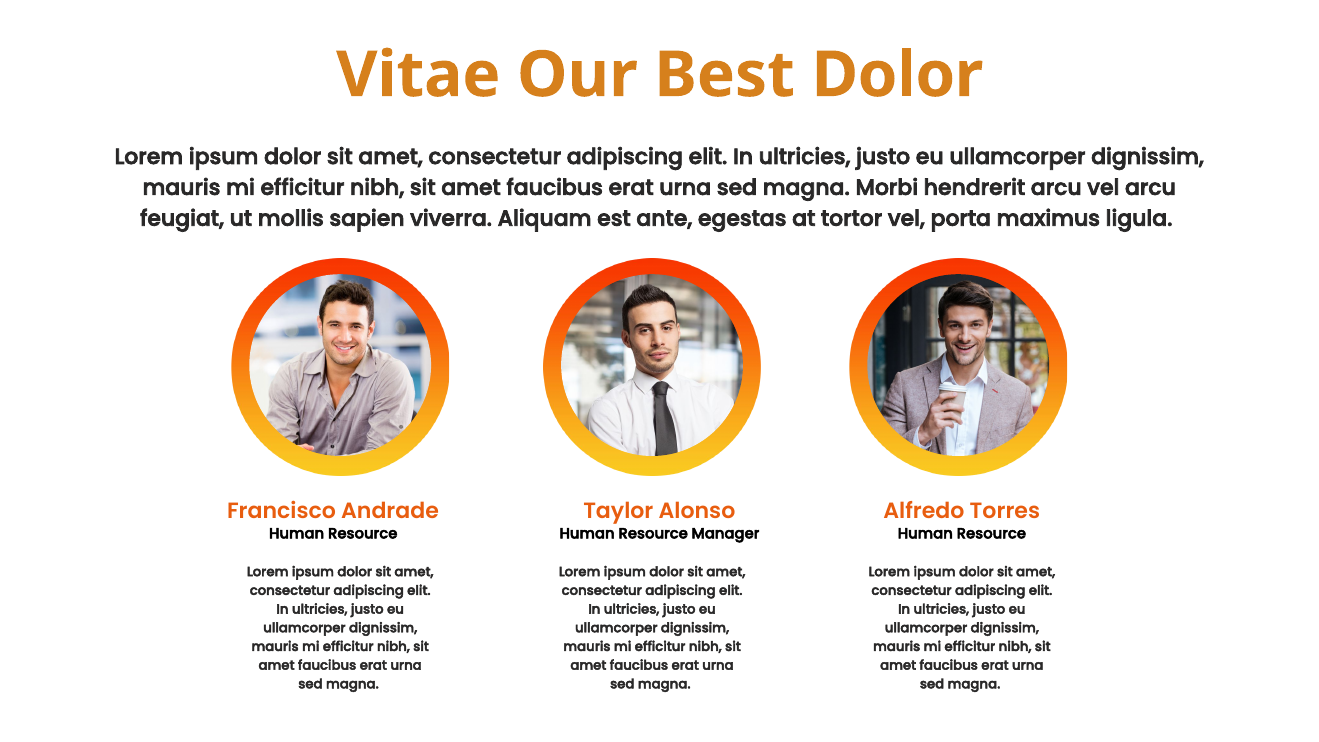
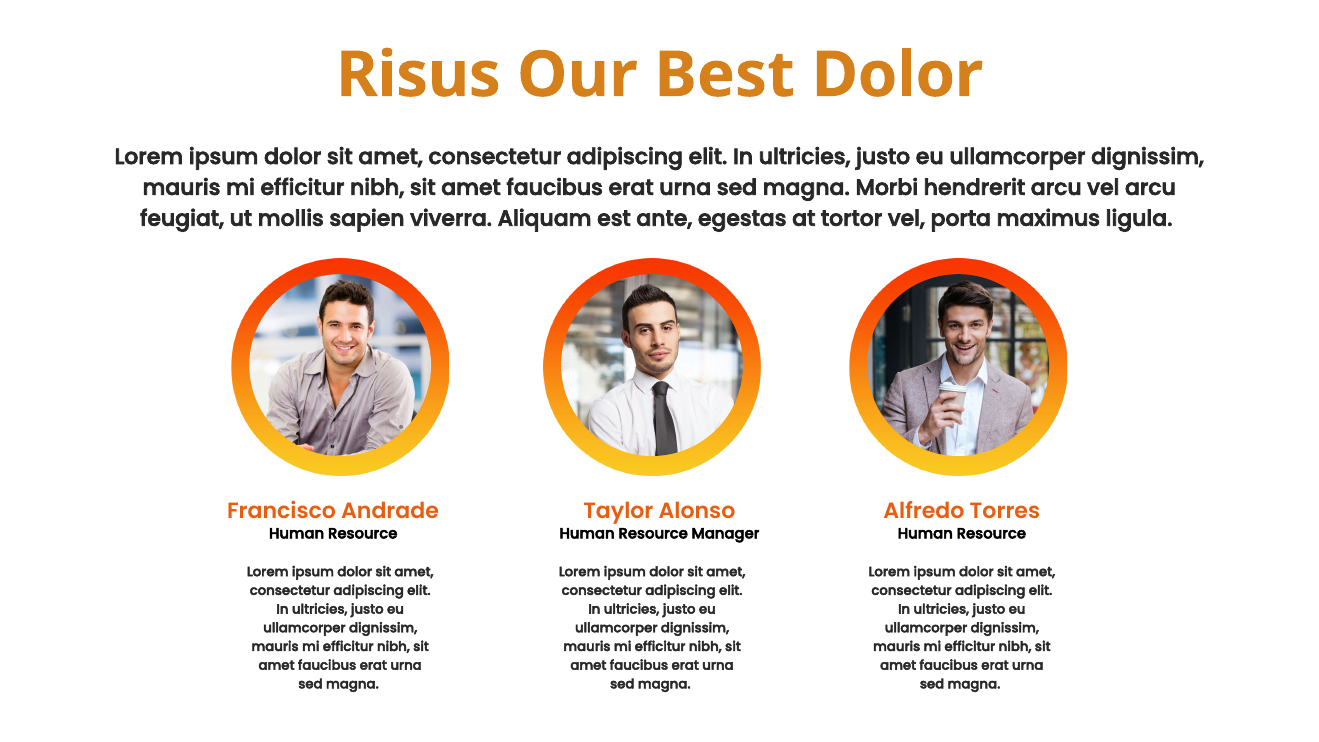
Vitae: Vitae -> Risus
